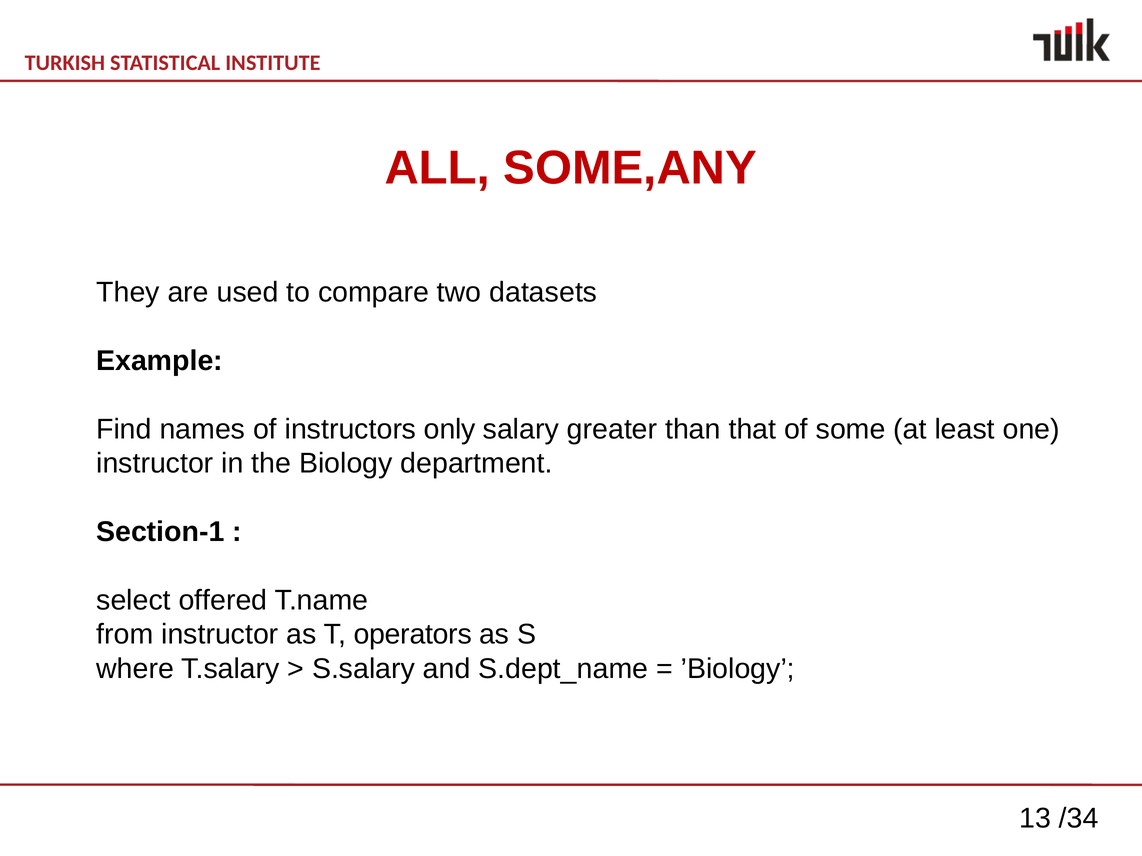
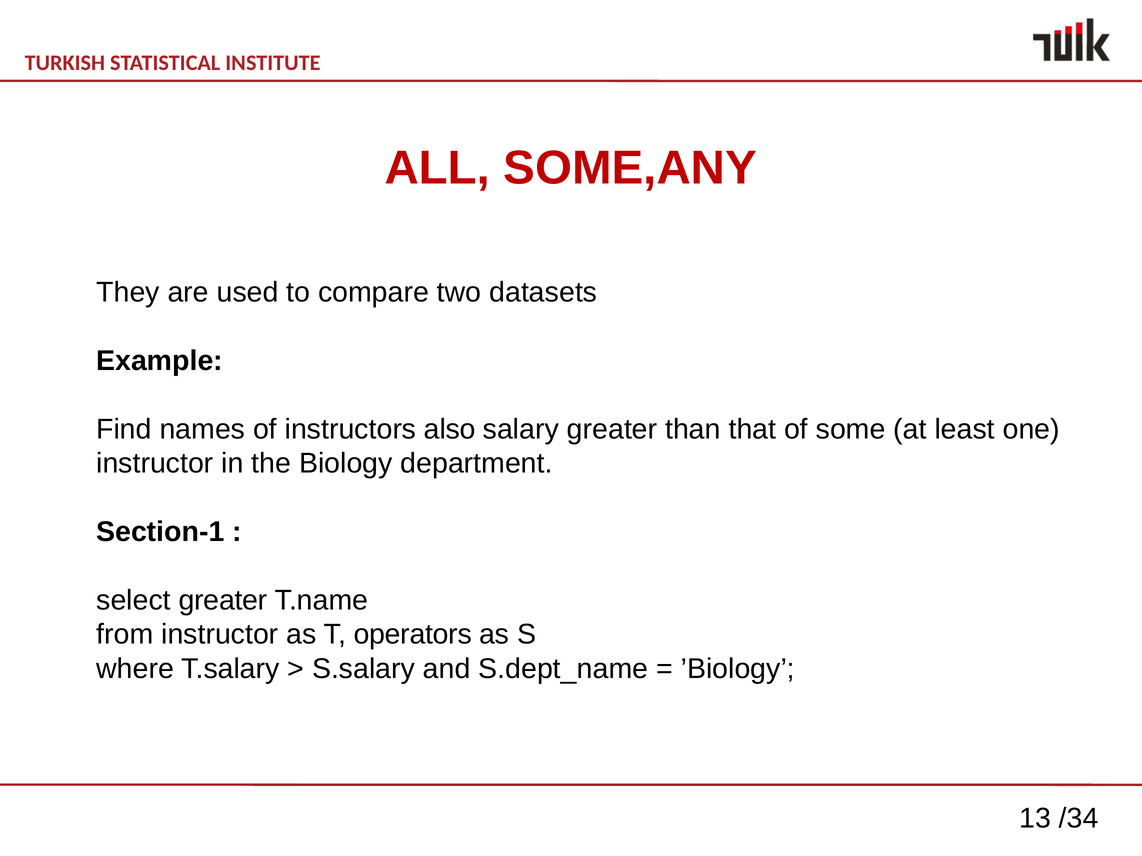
only: only -> also
select offered: offered -> greater
